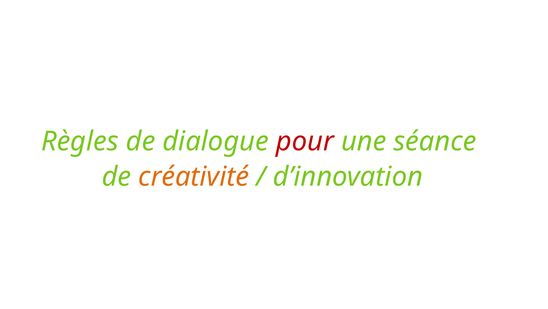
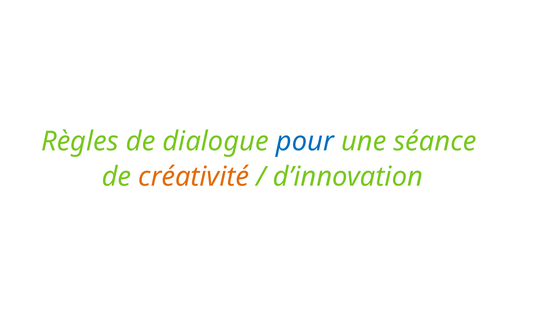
pour colour: red -> blue
